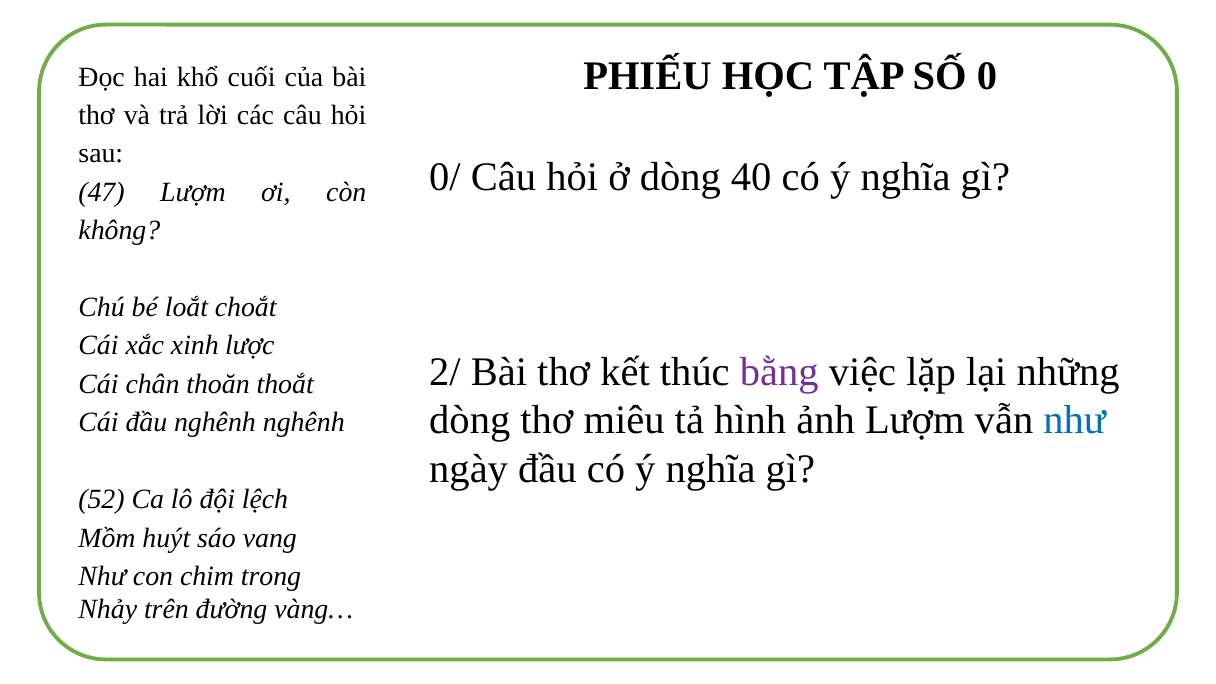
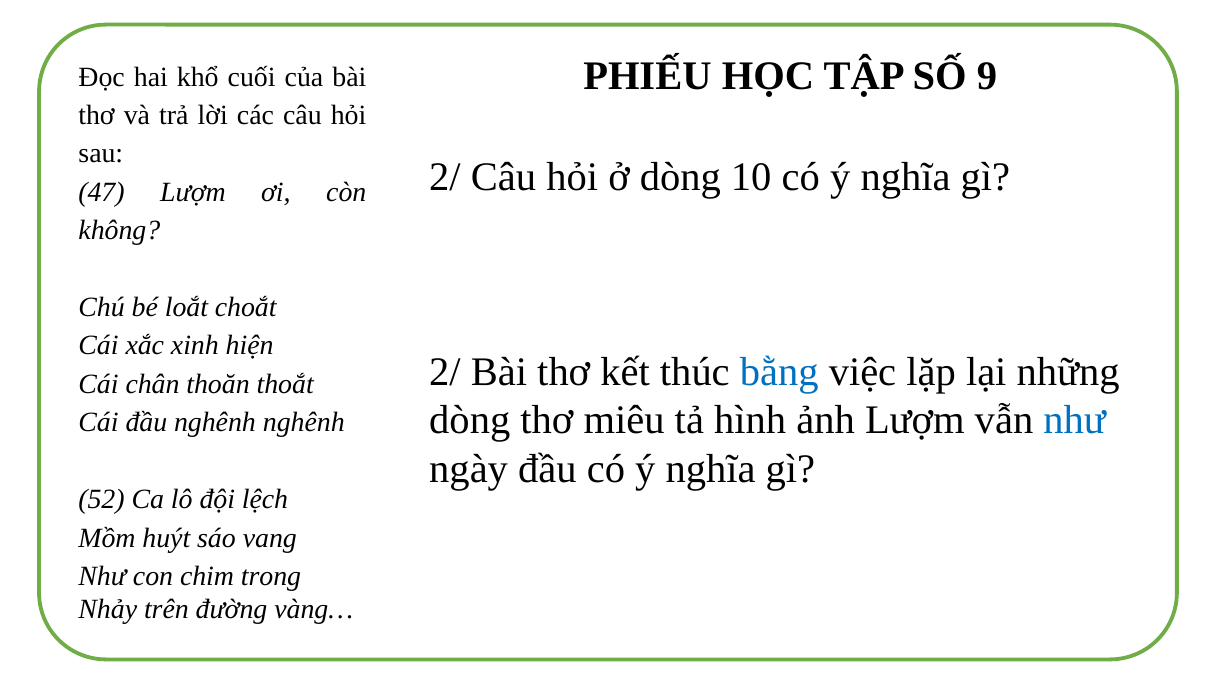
0: 0 -> 9
0/ at (445, 177): 0/ -> 2/
40: 40 -> 10
lược: lược -> hiện
bằng colour: purple -> blue
